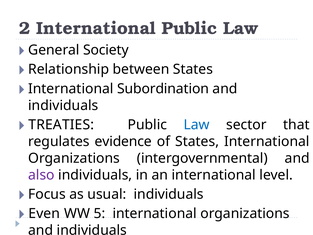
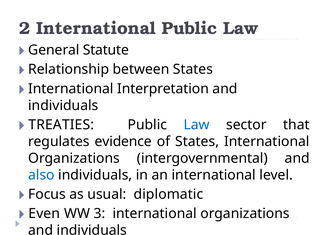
Society: Society -> Statute
Subordination: Subordination -> Interpretation
also colour: purple -> blue
usual individuals: individuals -> diplomatic
5: 5 -> 3
